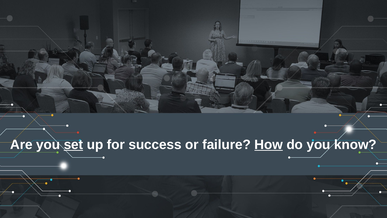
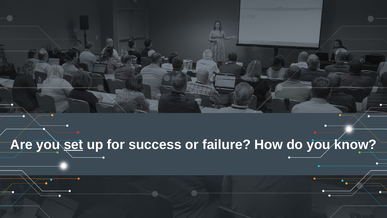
How underline: present -> none
